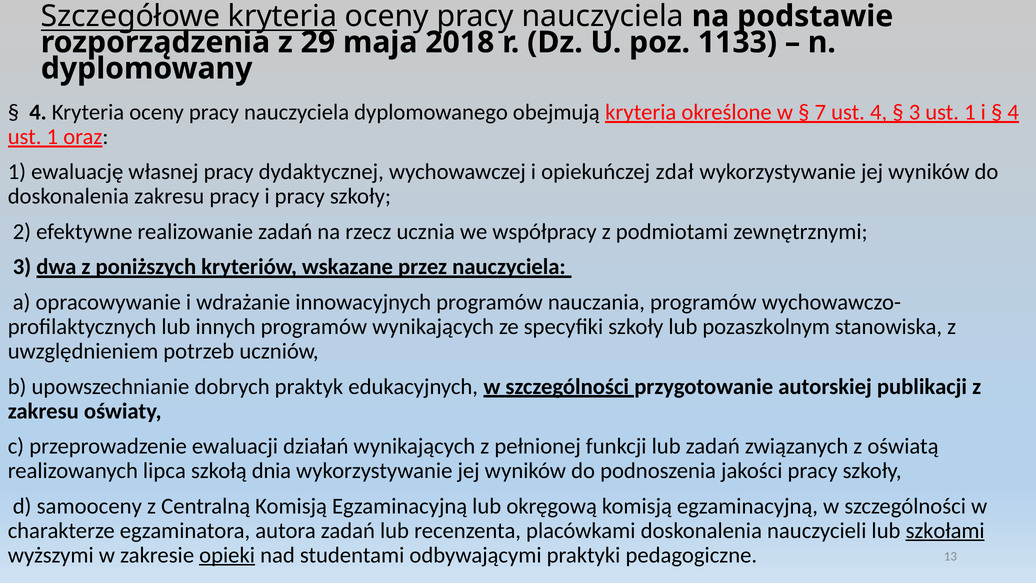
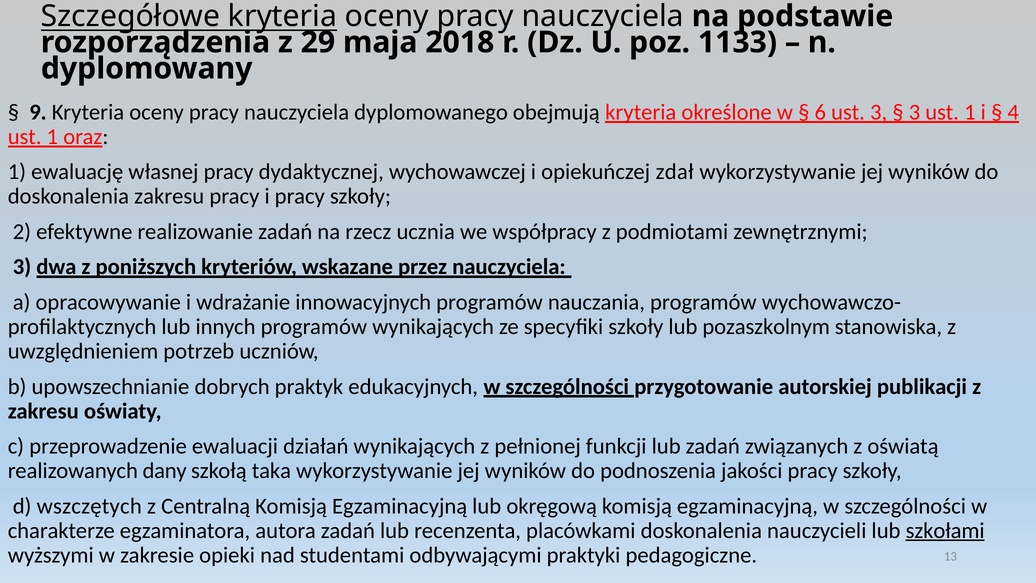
4 at (38, 112): 4 -> 9
7: 7 -> 6
ust 4: 4 -> 3
lipca: lipca -> dany
dnia: dnia -> taka
samooceny: samooceny -> wszczętych
opieki underline: present -> none
